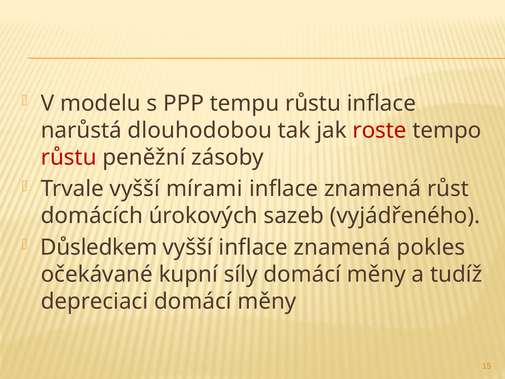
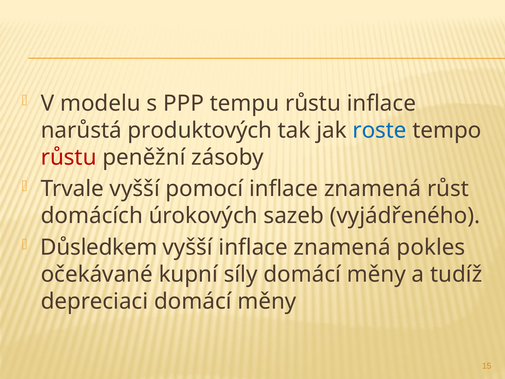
dlouhodobou: dlouhodobou -> produktových
roste colour: red -> blue
mírami: mírami -> pomocí
